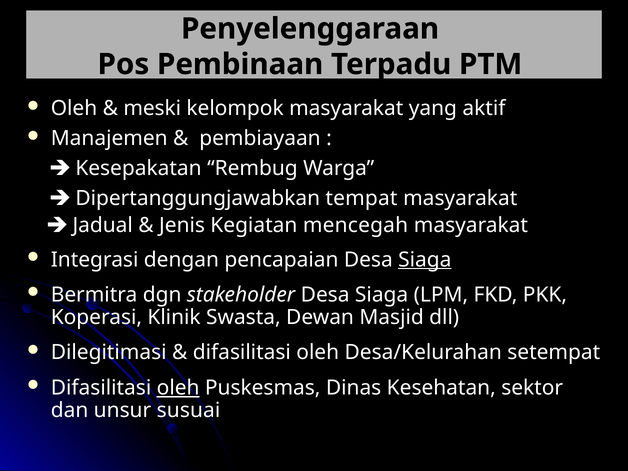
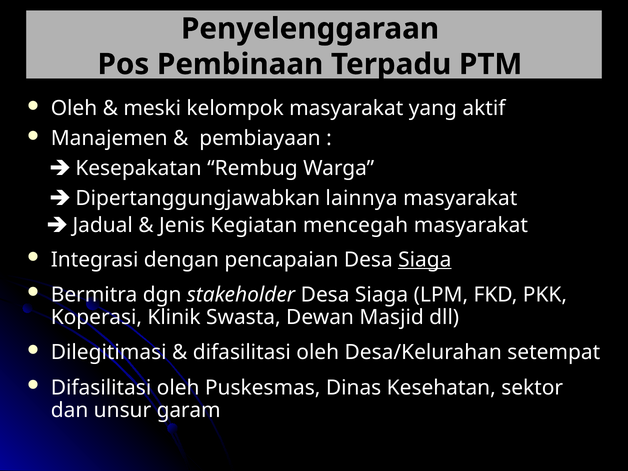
tempat: tempat -> lainnya
oleh at (178, 388) underline: present -> none
susuai: susuai -> garam
